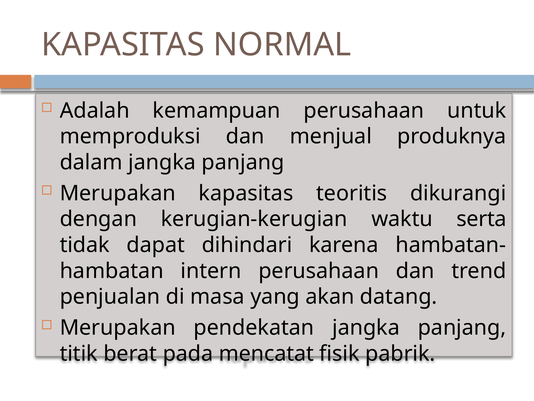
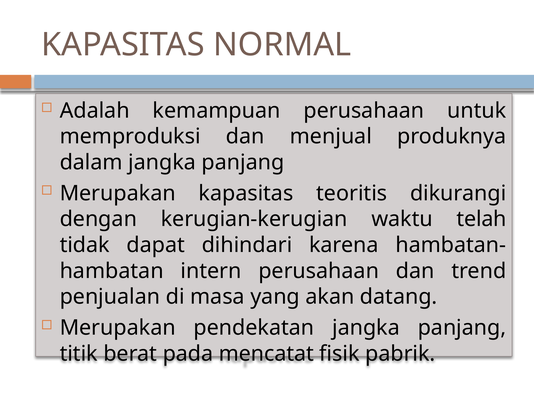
serta: serta -> telah
